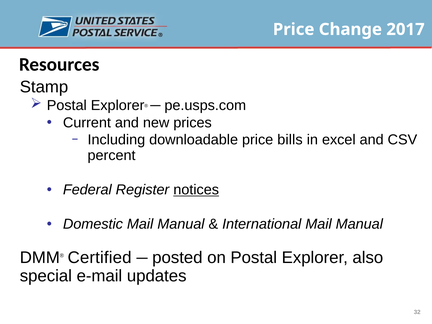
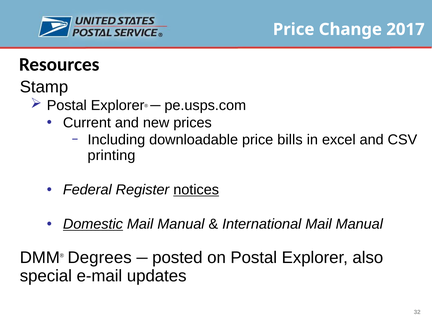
percent: percent -> printing
Domestic underline: none -> present
Certified: Certified -> Degrees
